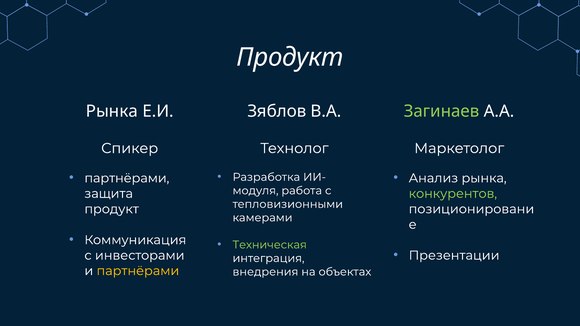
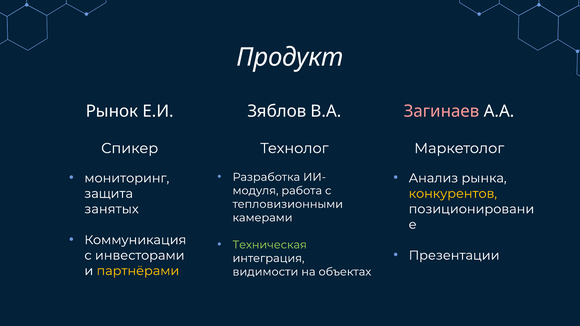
Рынка at (112, 111): Рынка -> Рынок
Загинаев colour: light green -> pink
партнёрами at (127, 178): партнёрами -> мониторинг
конкурентов colour: light green -> yellow
продукт at (112, 209): продукт -> занятых
внедрения: внедрения -> видимости
